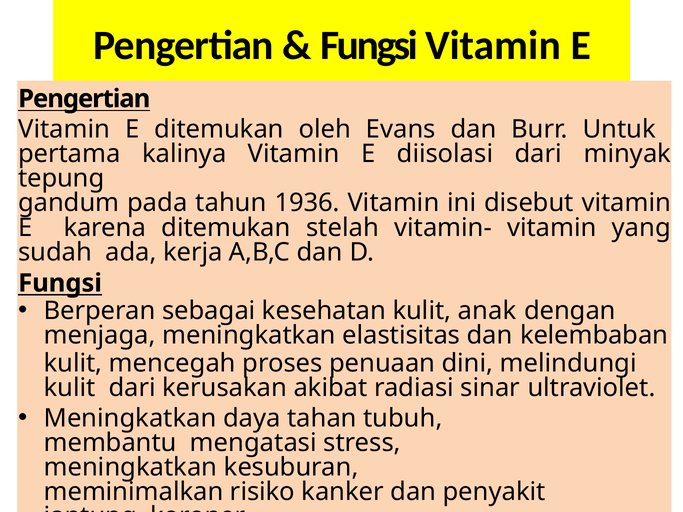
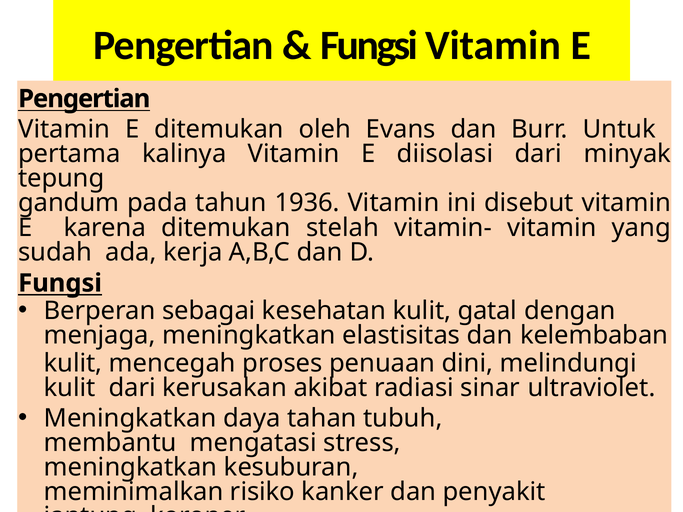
anak: anak -> gatal
